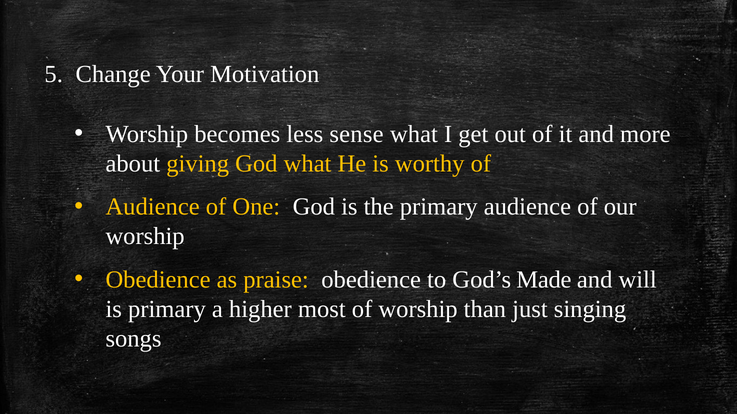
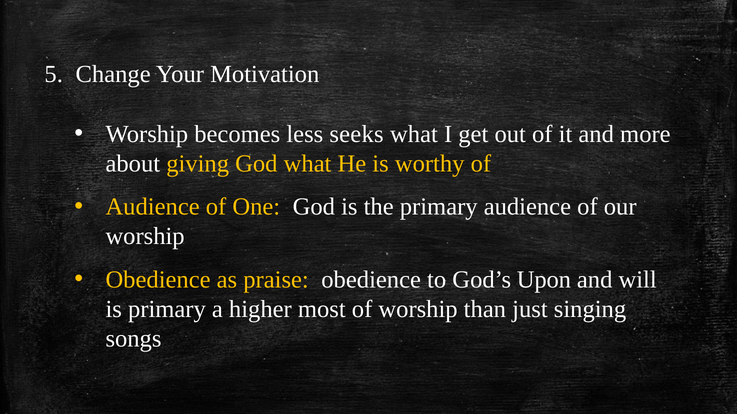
sense: sense -> seeks
Made: Made -> Upon
